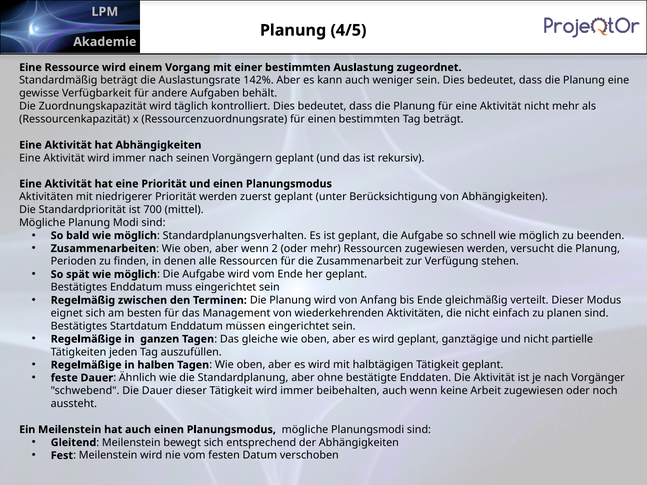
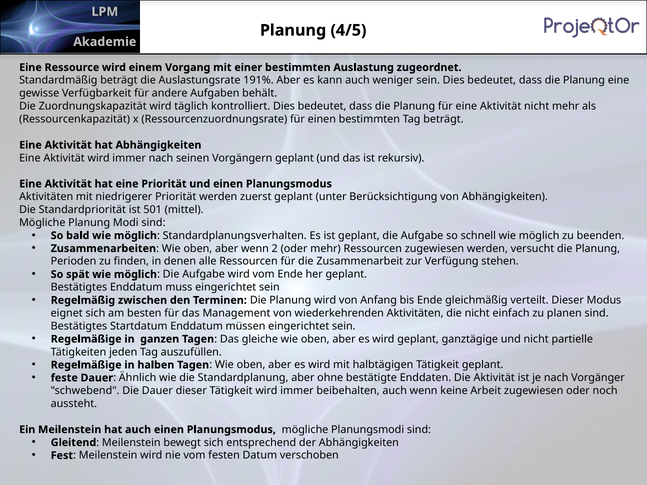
142%: 142% -> 191%
700: 700 -> 501
